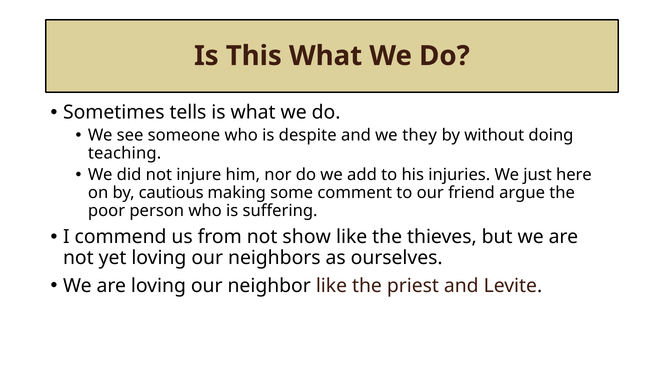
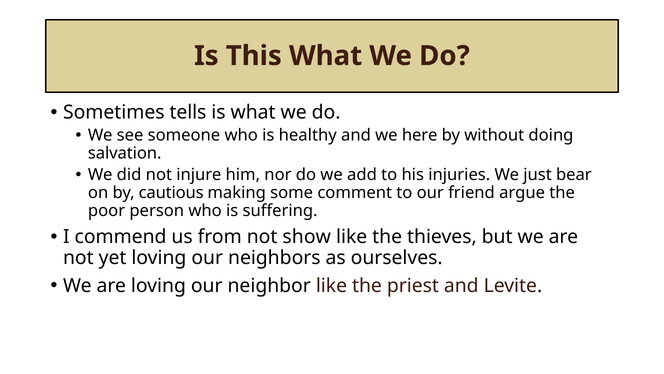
despite: despite -> healthy
they: they -> here
teaching: teaching -> salvation
here: here -> bear
